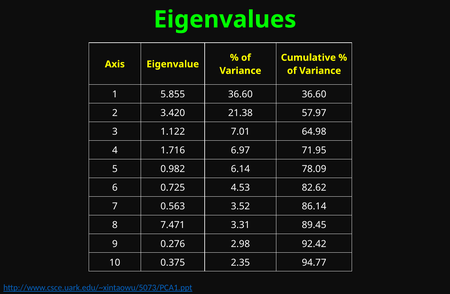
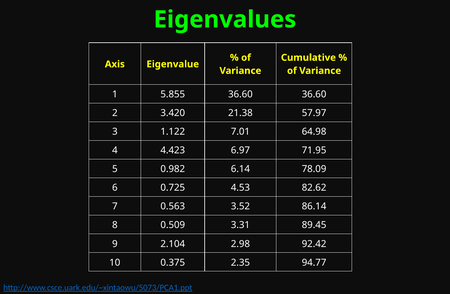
1.716: 1.716 -> 4.423
7.471: 7.471 -> 0.509
0.276: 0.276 -> 2.104
